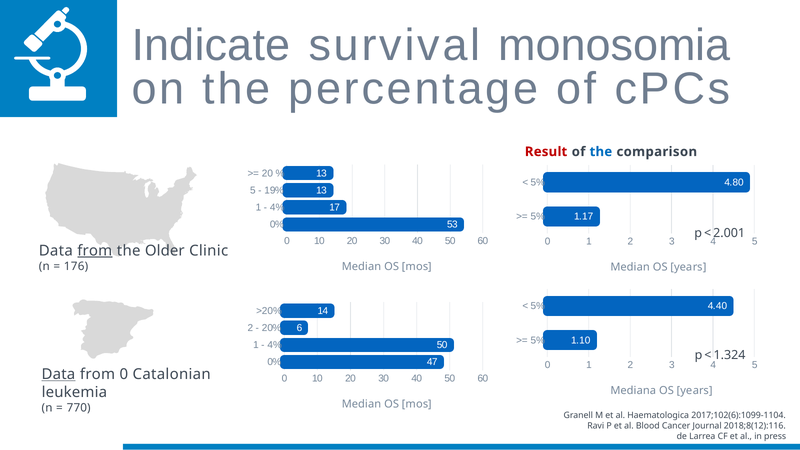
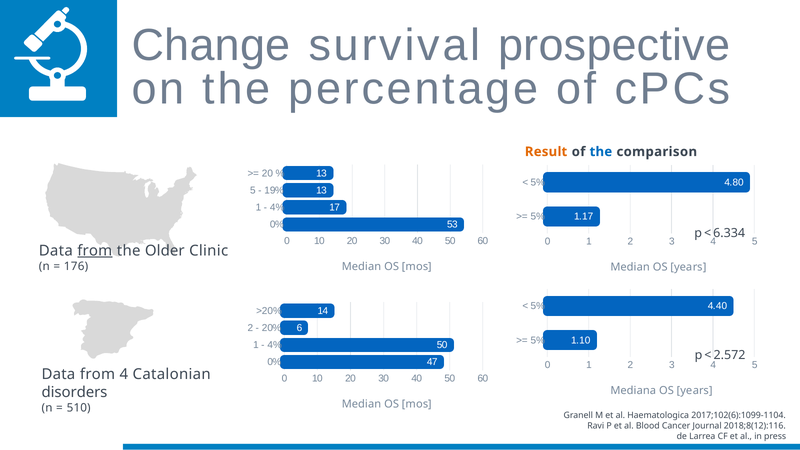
Indicate: Indicate -> Change
monosomia: monosomia -> prospective
Result colour: red -> orange
2.001: 2.001 -> 6.334
1.324: 1.324 -> 2.572
Data at (58, 374) underline: present -> none
from 0: 0 -> 4
leukemia: leukemia -> disorders
770: 770 -> 510
